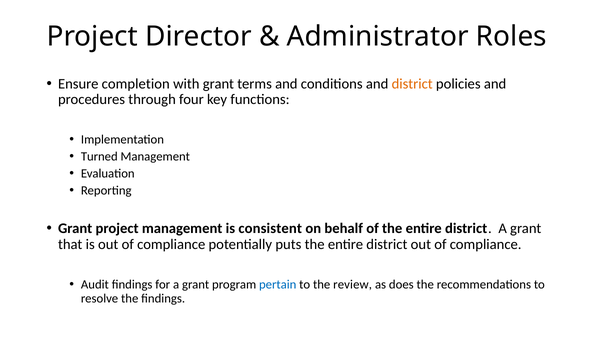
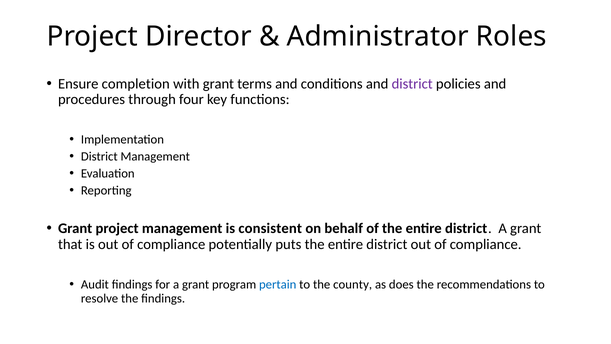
district at (412, 84) colour: orange -> purple
Turned at (99, 156): Turned -> District
review: review -> county
